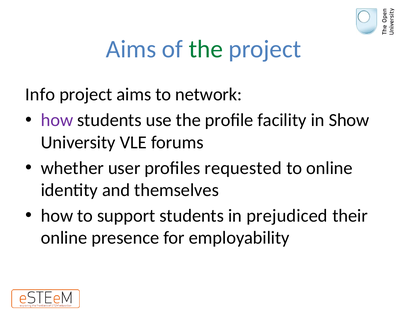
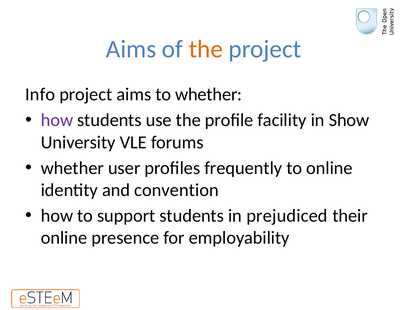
the at (206, 49) colour: green -> orange
to network: network -> whether
requested: requested -> frequently
themselves: themselves -> convention
